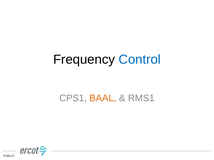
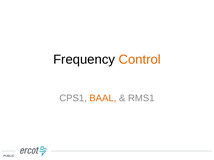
Control colour: blue -> orange
